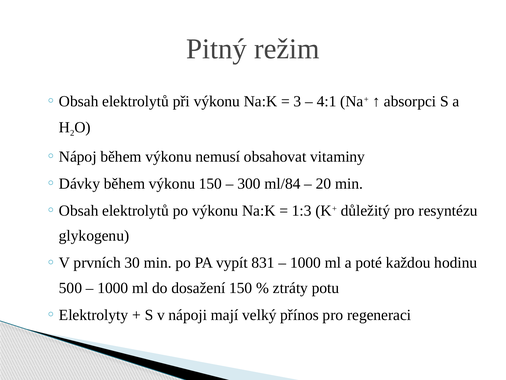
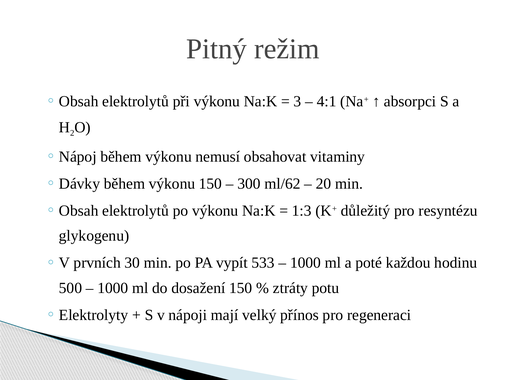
ml/84: ml/84 -> ml/62
831: 831 -> 533
